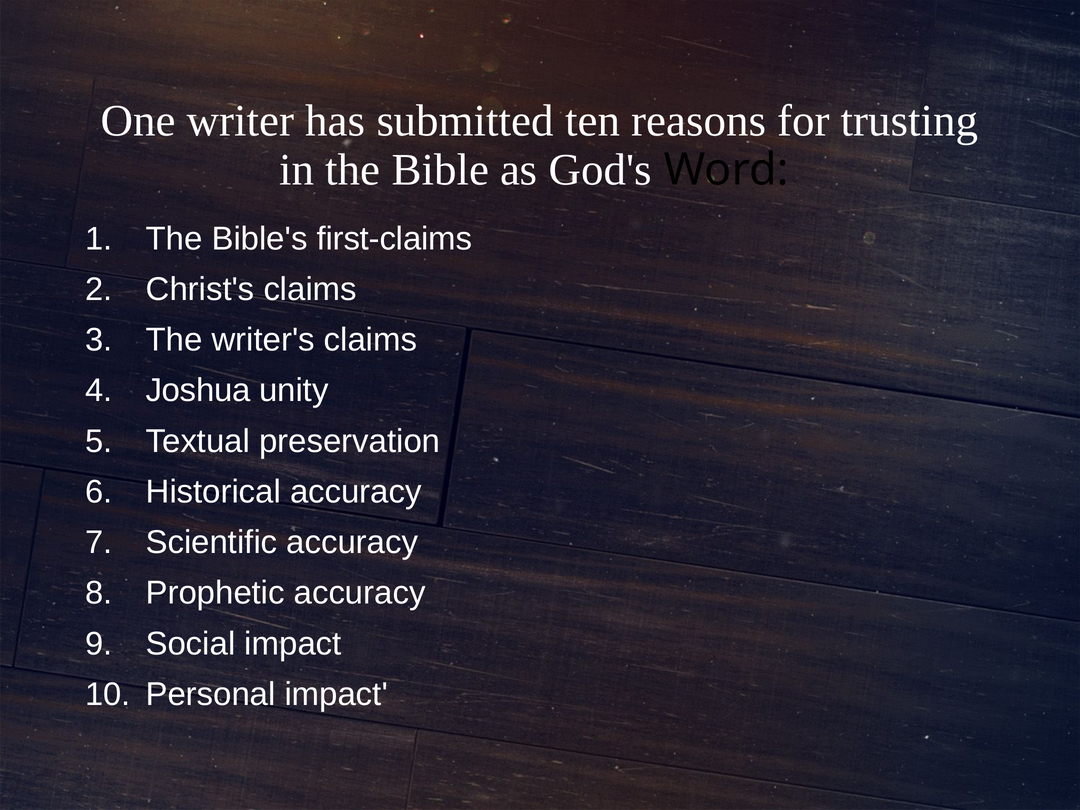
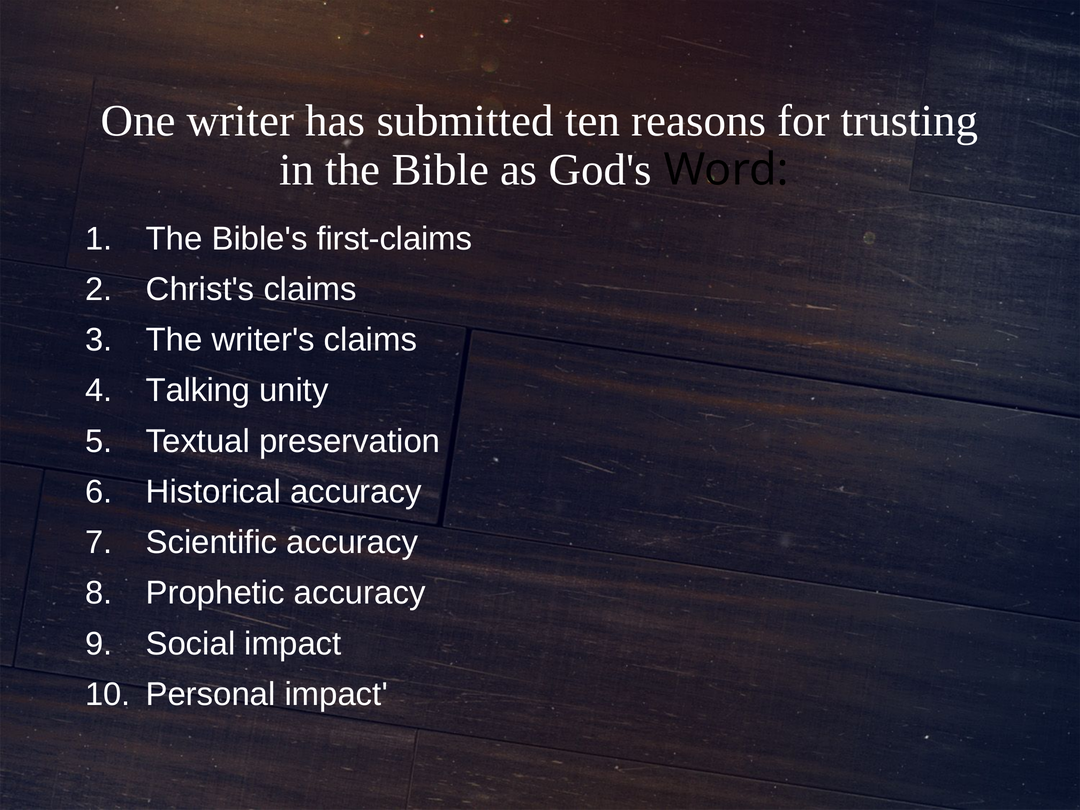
Joshua: Joshua -> Talking
